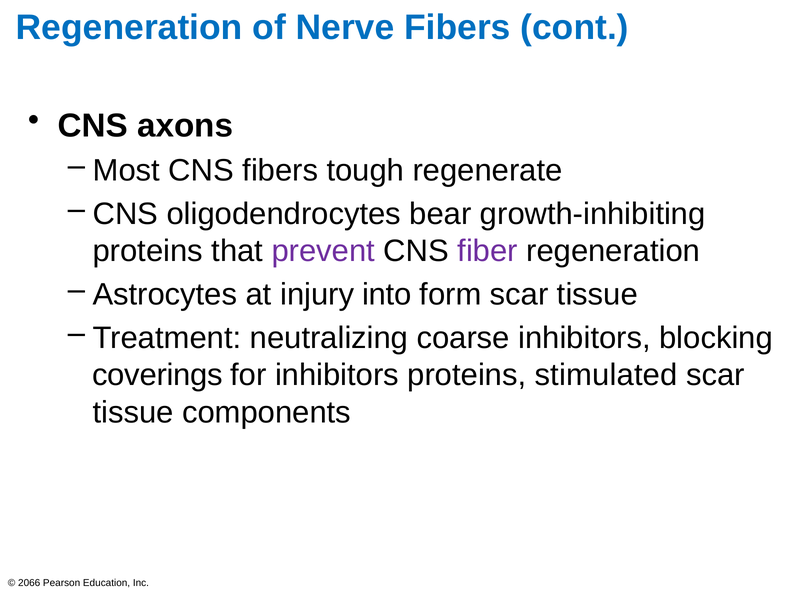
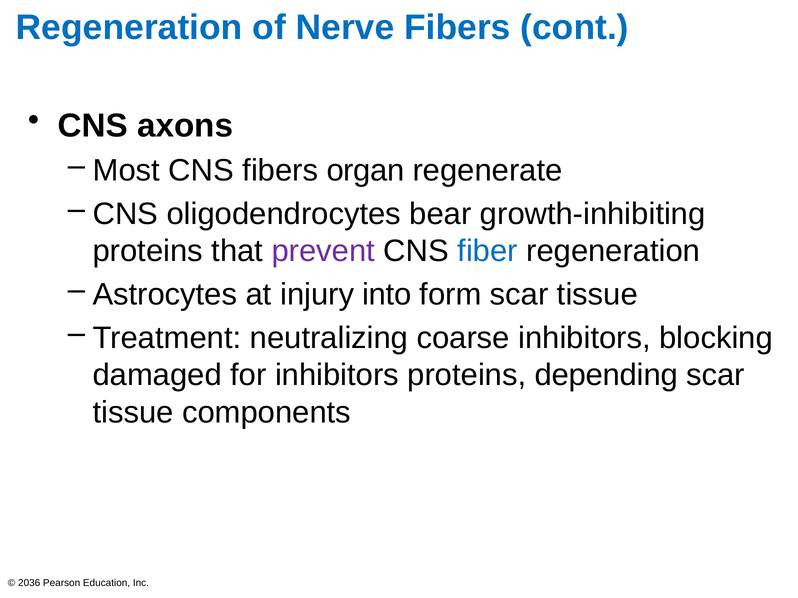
tough: tough -> organ
fiber colour: purple -> blue
coverings: coverings -> damaged
stimulated: stimulated -> depending
2066: 2066 -> 2036
